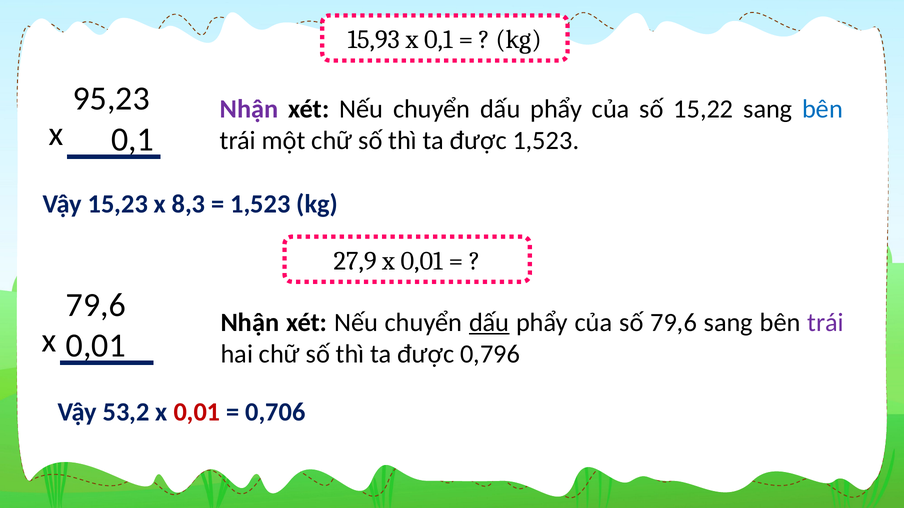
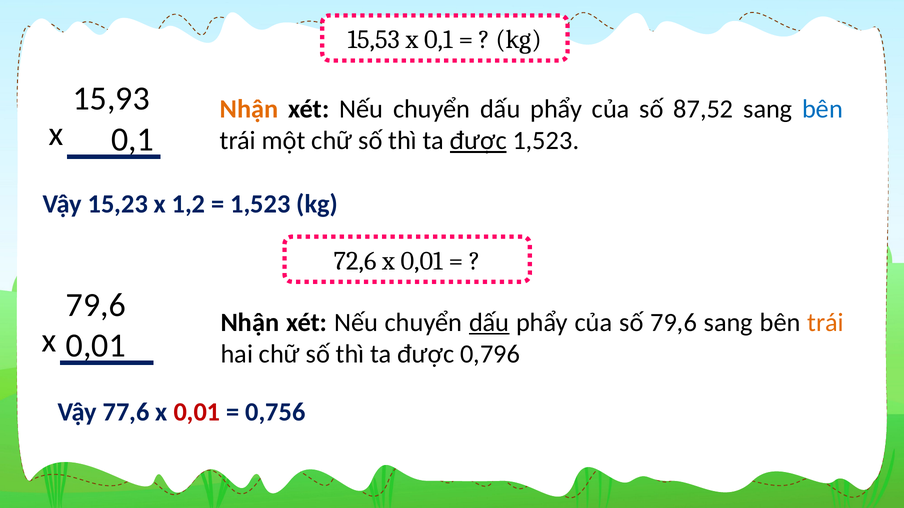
15,93: 15,93 -> 15,53
95,23: 95,23 -> 15,93
Nhận at (249, 109) colour: purple -> orange
15,22: 15,22 -> 87,52
được at (478, 141) underline: none -> present
8,3: 8,3 -> 1,2
27,9: 27,9 -> 72,6
trái at (826, 323) colour: purple -> orange
53,2: 53,2 -> 77,6
0,706: 0,706 -> 0,756
